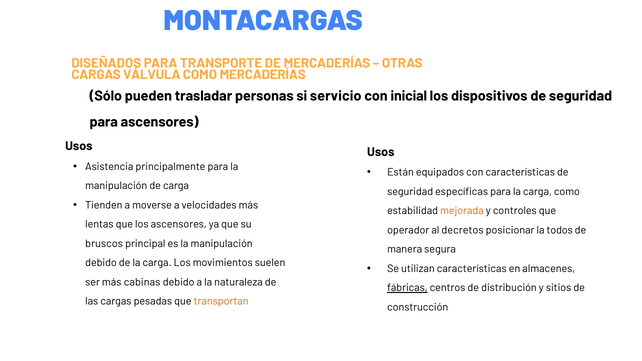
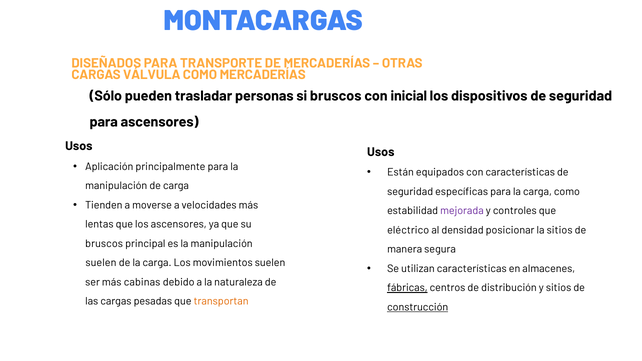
si servicio: servicio -> bruscos
Asistencia: Asistencia -> Aplicación
mejorada colour: orange -> purple
operador: operador -> eléctrico
decretos: decretos -> densidad
la todos: todos -> sitios
debido at (101, 263): debido -> suelen
construcción underline: none -> present
